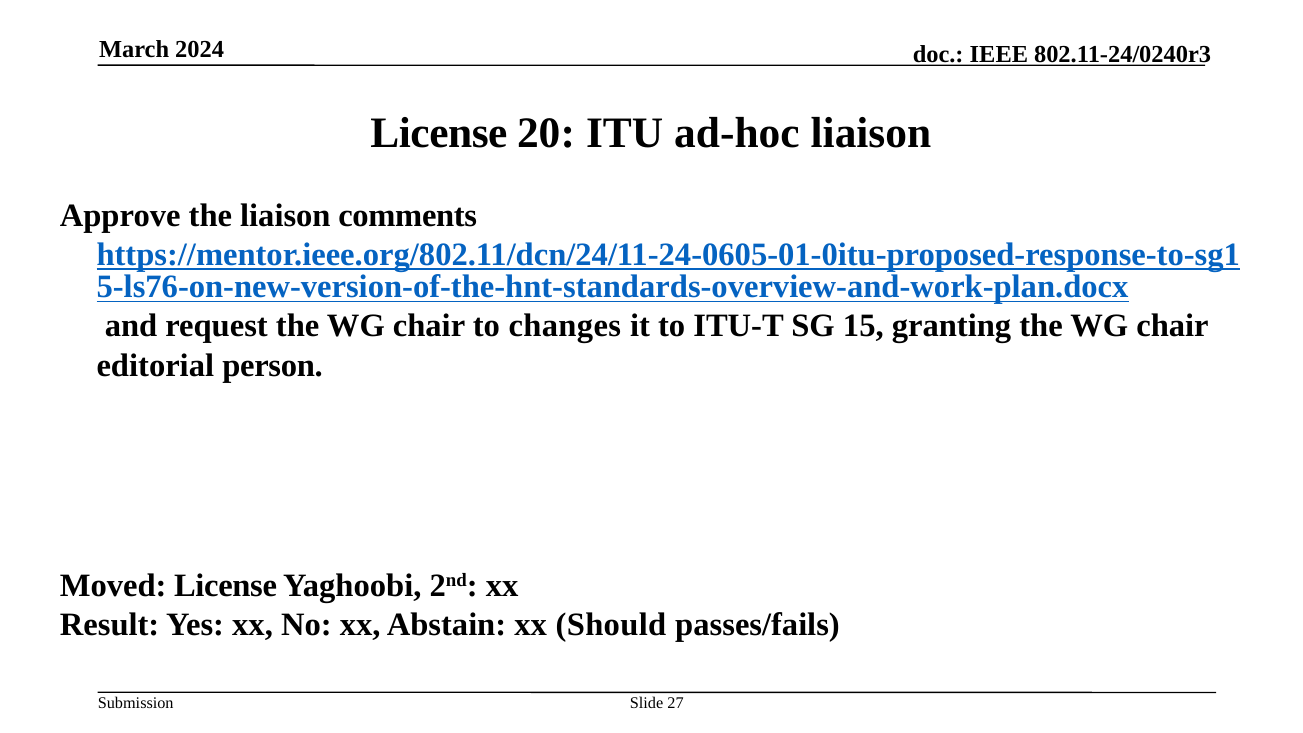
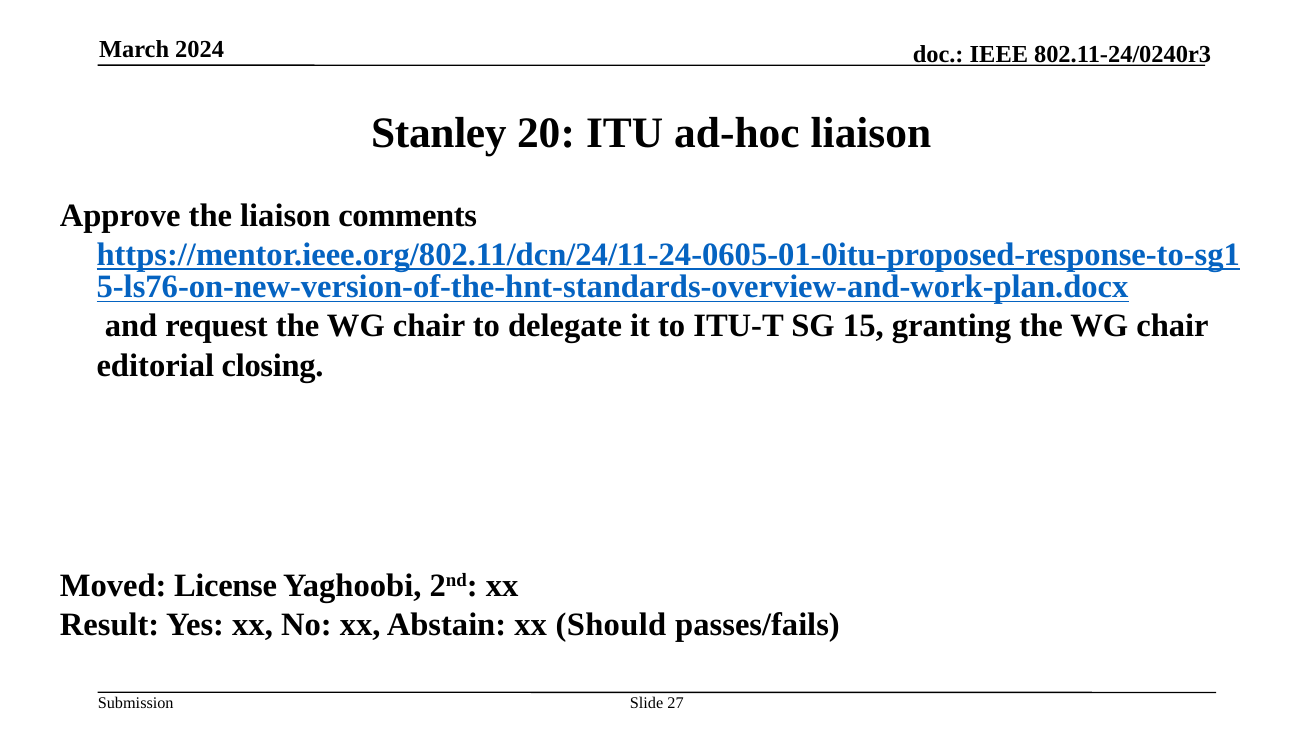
License at (439, 133): License -> Stanley
changes: changes -> delegate
person: person -> closing
